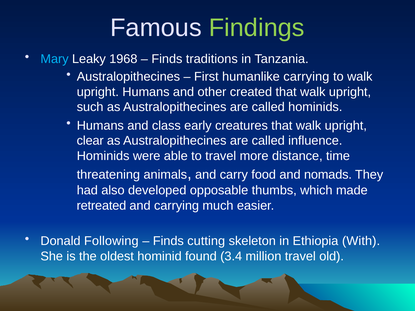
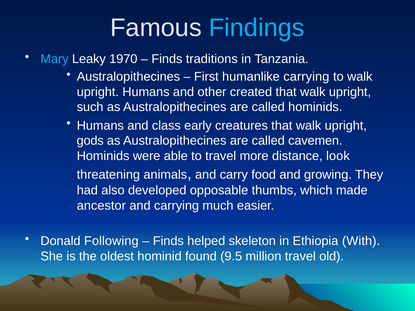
Findings colour: light green -> light blue
1968: 1968 -> 1970
clear: clear -> gods
influence: influence -> cavemen
time: time -> look
nomads: nomads -> growing
retreated: retreated -> ancestor
cutting: cutting -> helped
3.4: 3.4 -> 9.5
